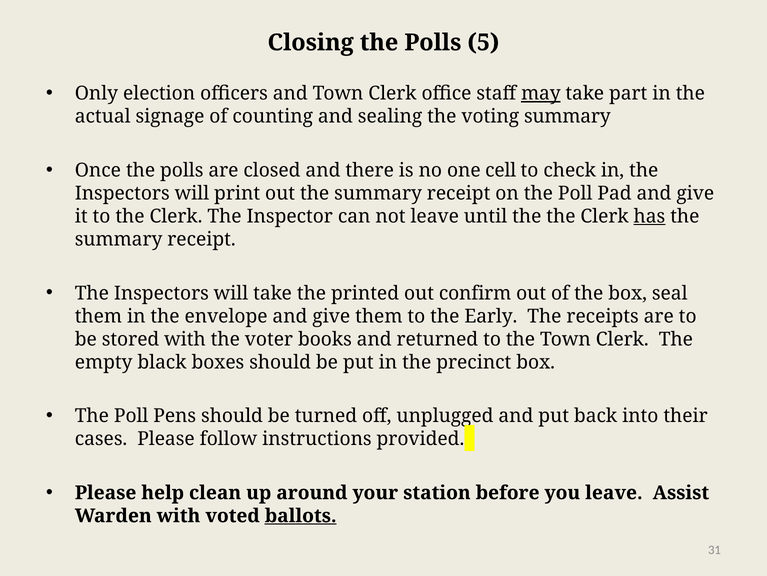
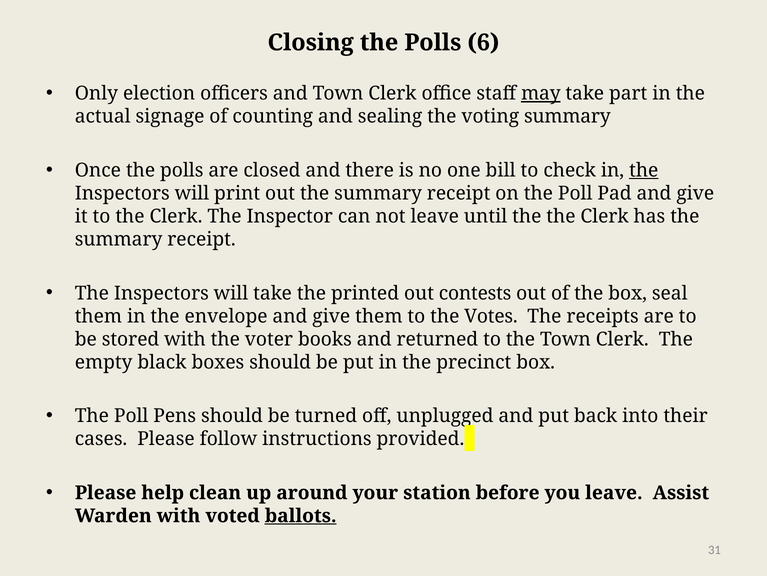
5: 5 -> 6
cell: cell -> bill
the at (644, 170) underline: none -> present
has underline: present -> none
confirm: confirm -> contests
Early: Early -> Votes
